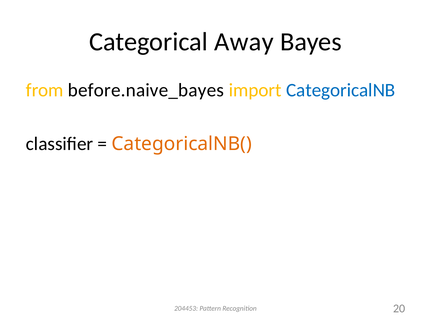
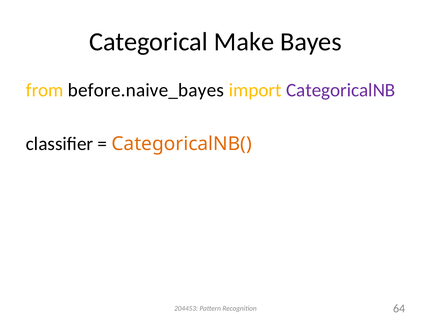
Away: Away -> Make
CategoricalNB colour: blue -> purple
20: 20 -> 64
